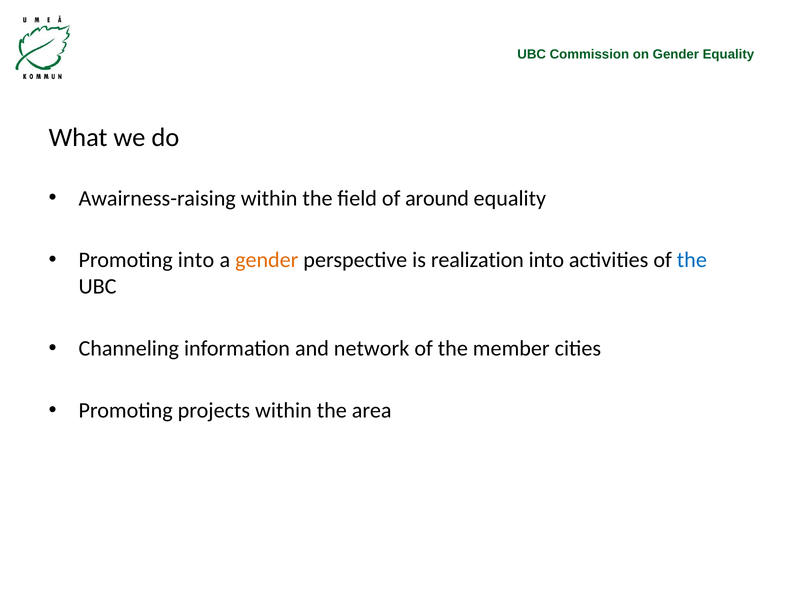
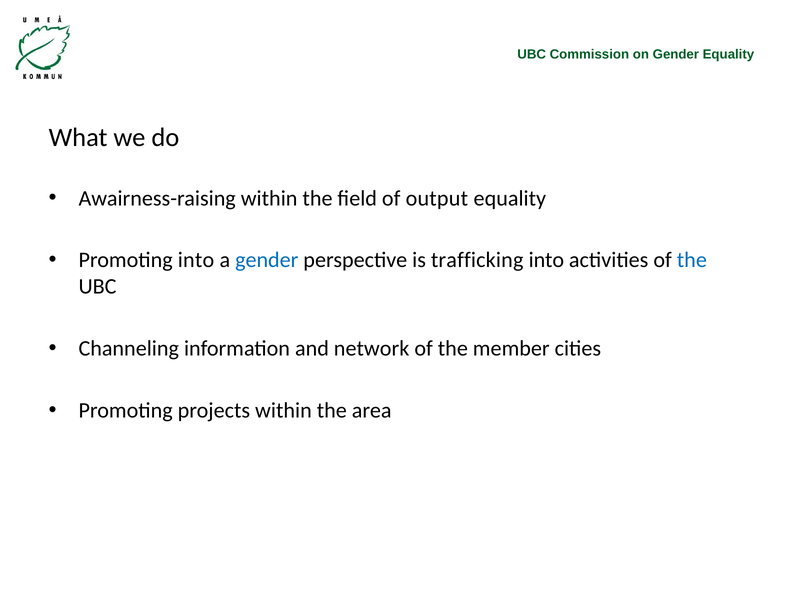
around: around -> output
gender at (267, 260) colour: orange -> blue
realization: realization -> trafficking
